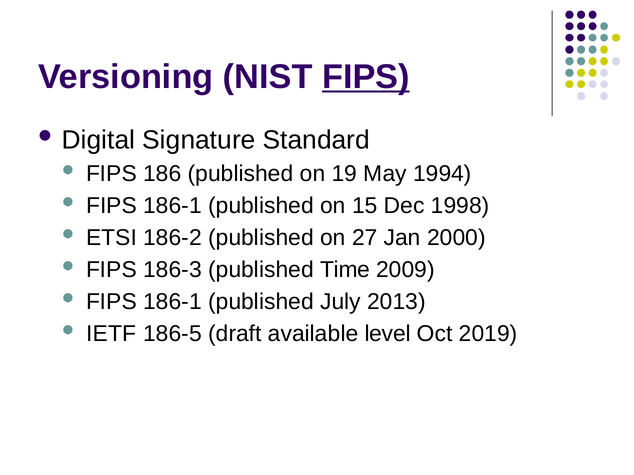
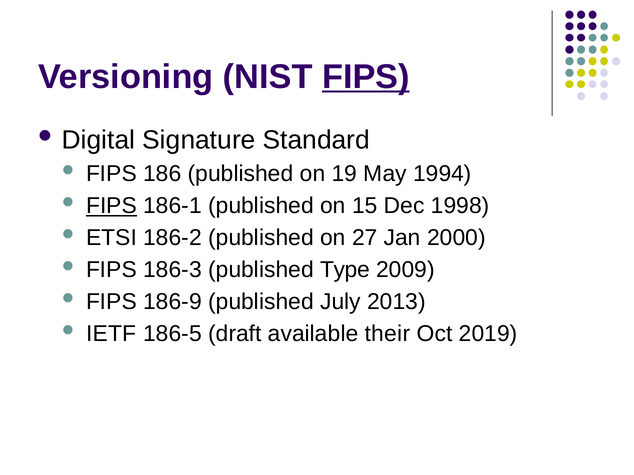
FIPS at (111, 206) underline: none -> present
Time: Time -> Type
186-1 at (172, 302): 186-1 -> 186-9
level: level -> their
